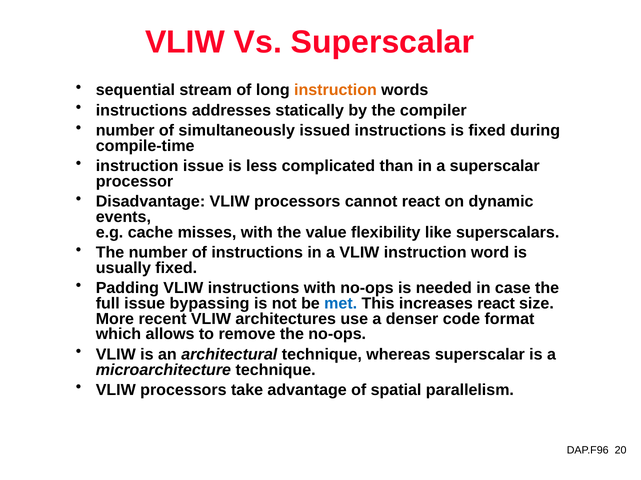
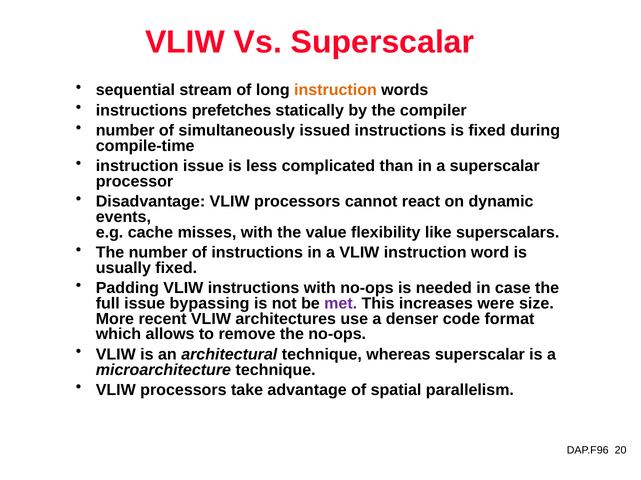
addresses: addresses -> prefetches
met colour: blue -> purple
increases react: react -> were
